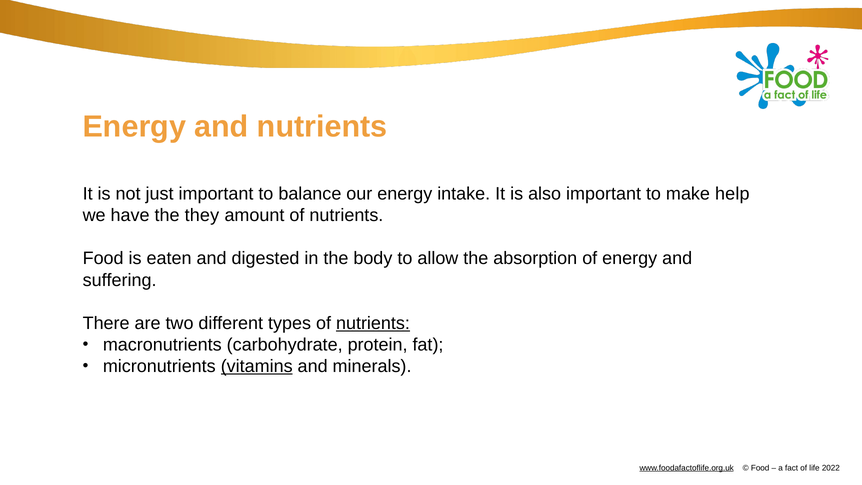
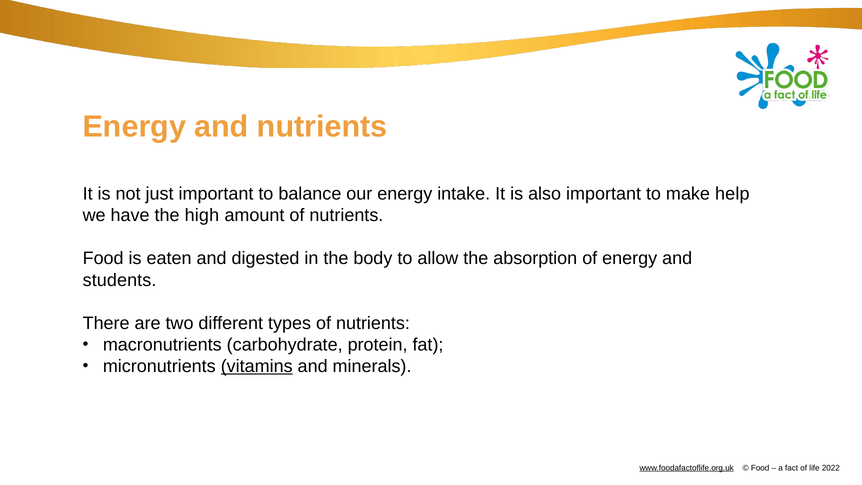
they: they -> high
suffering: suffering -> students
nutrients at (373, 323) underline: present -> none
